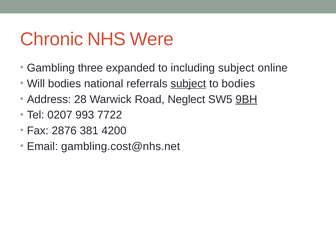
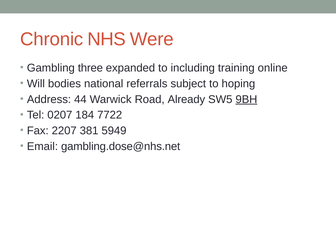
including subject: subject -> training
subject at (188, 84) underline: present -> none
to bodies: bodies -> hoping
28: 28 -> 44
Neglect: Neglect -> Already
993: 993 -> 184
2876: 2876 -> 2207
4200: 4200 -> 5949
gambling.cost@nhs.net: gambling.cost@nhs.net -> gambling.dose@nhs.net
